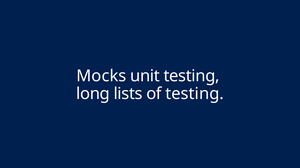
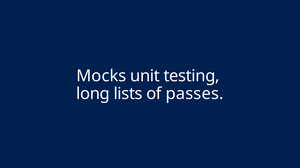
of testing: testing -> passes
